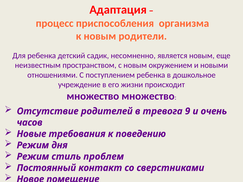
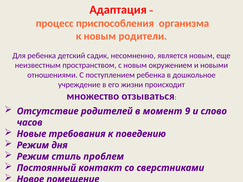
множество множество: множество -> отзываться
тревога: тревога -> момент
очень: очень -> слово
